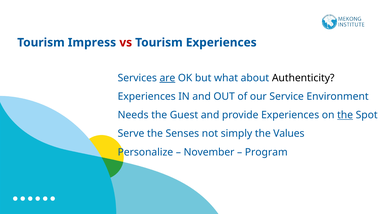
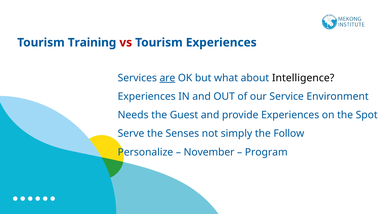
Impress: Impress -> Training
Authenticity: Authenticity -> Intelligence
the at (345, 115) underline: present -> none
Values: Values -> Follow
